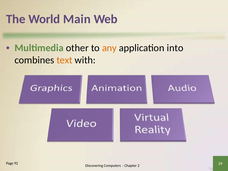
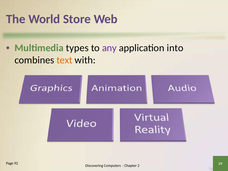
Main: Main -> Store
other: other -> types
any colour: orange -> purple
